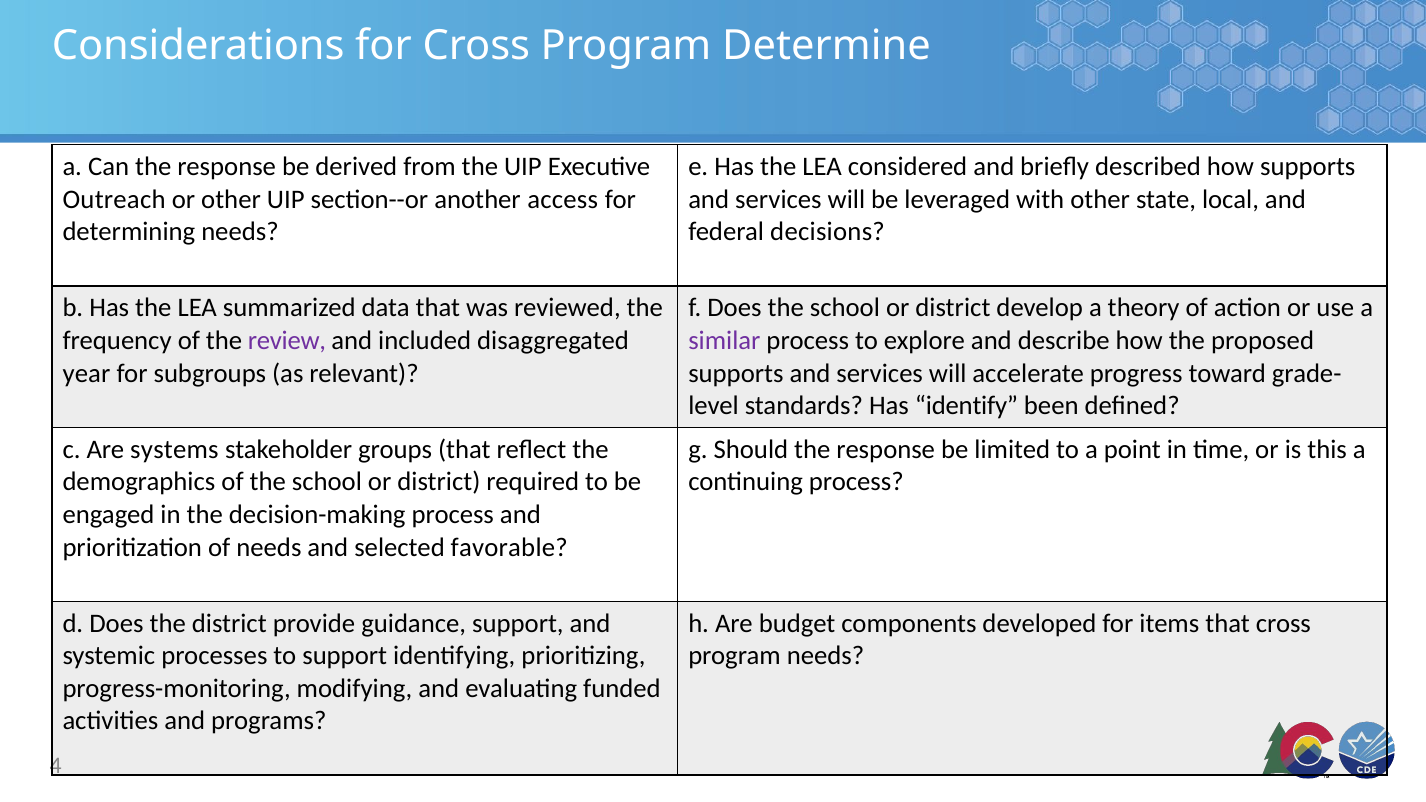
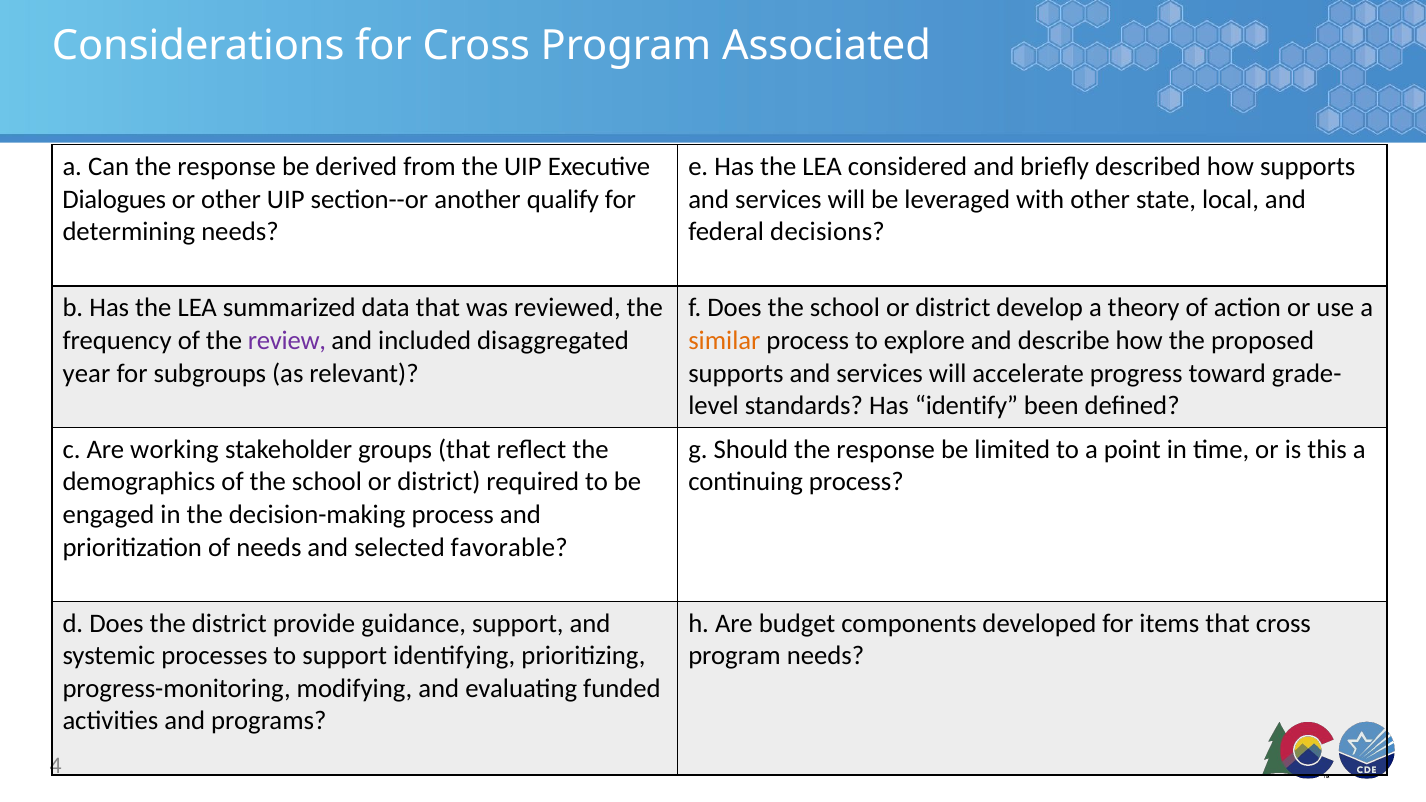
Determine: Determine -> Associated
Outreach: Outreach -> Dialogues
access: access -> qualify
similar colour: purple -> orange
systems: systems -> working
